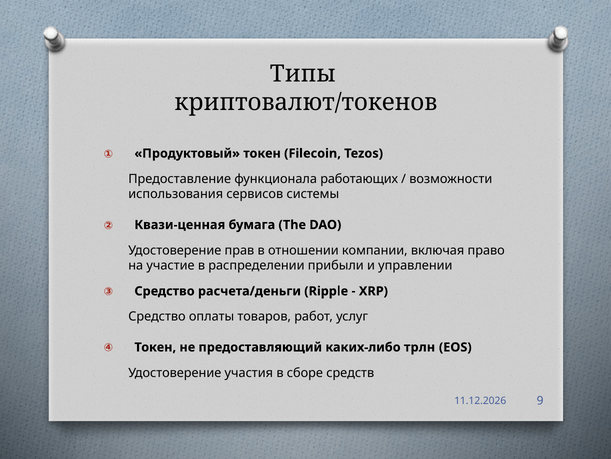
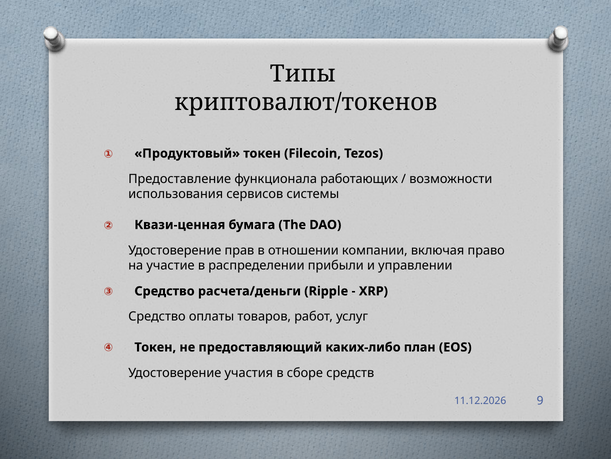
трлн: трлн -> план
